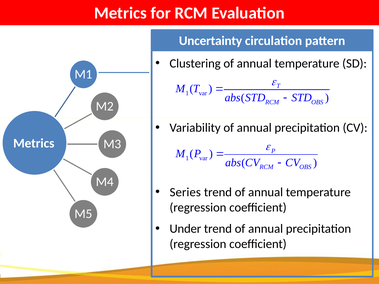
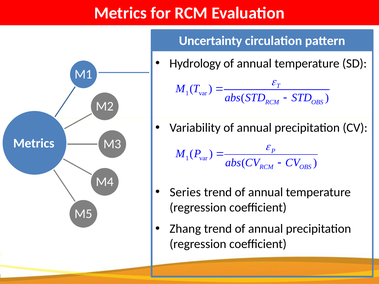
Clustering: Clustering -> Hydrology
Under: Under -> Zhang
